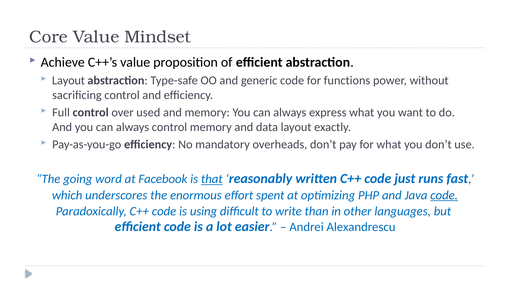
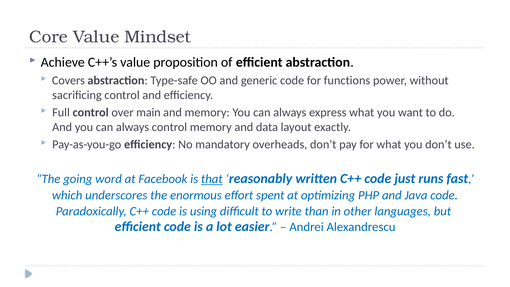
Layout at (68, 80): Layout -> Covers
used: used -> main
code at (444, 195) underline: present -> none
